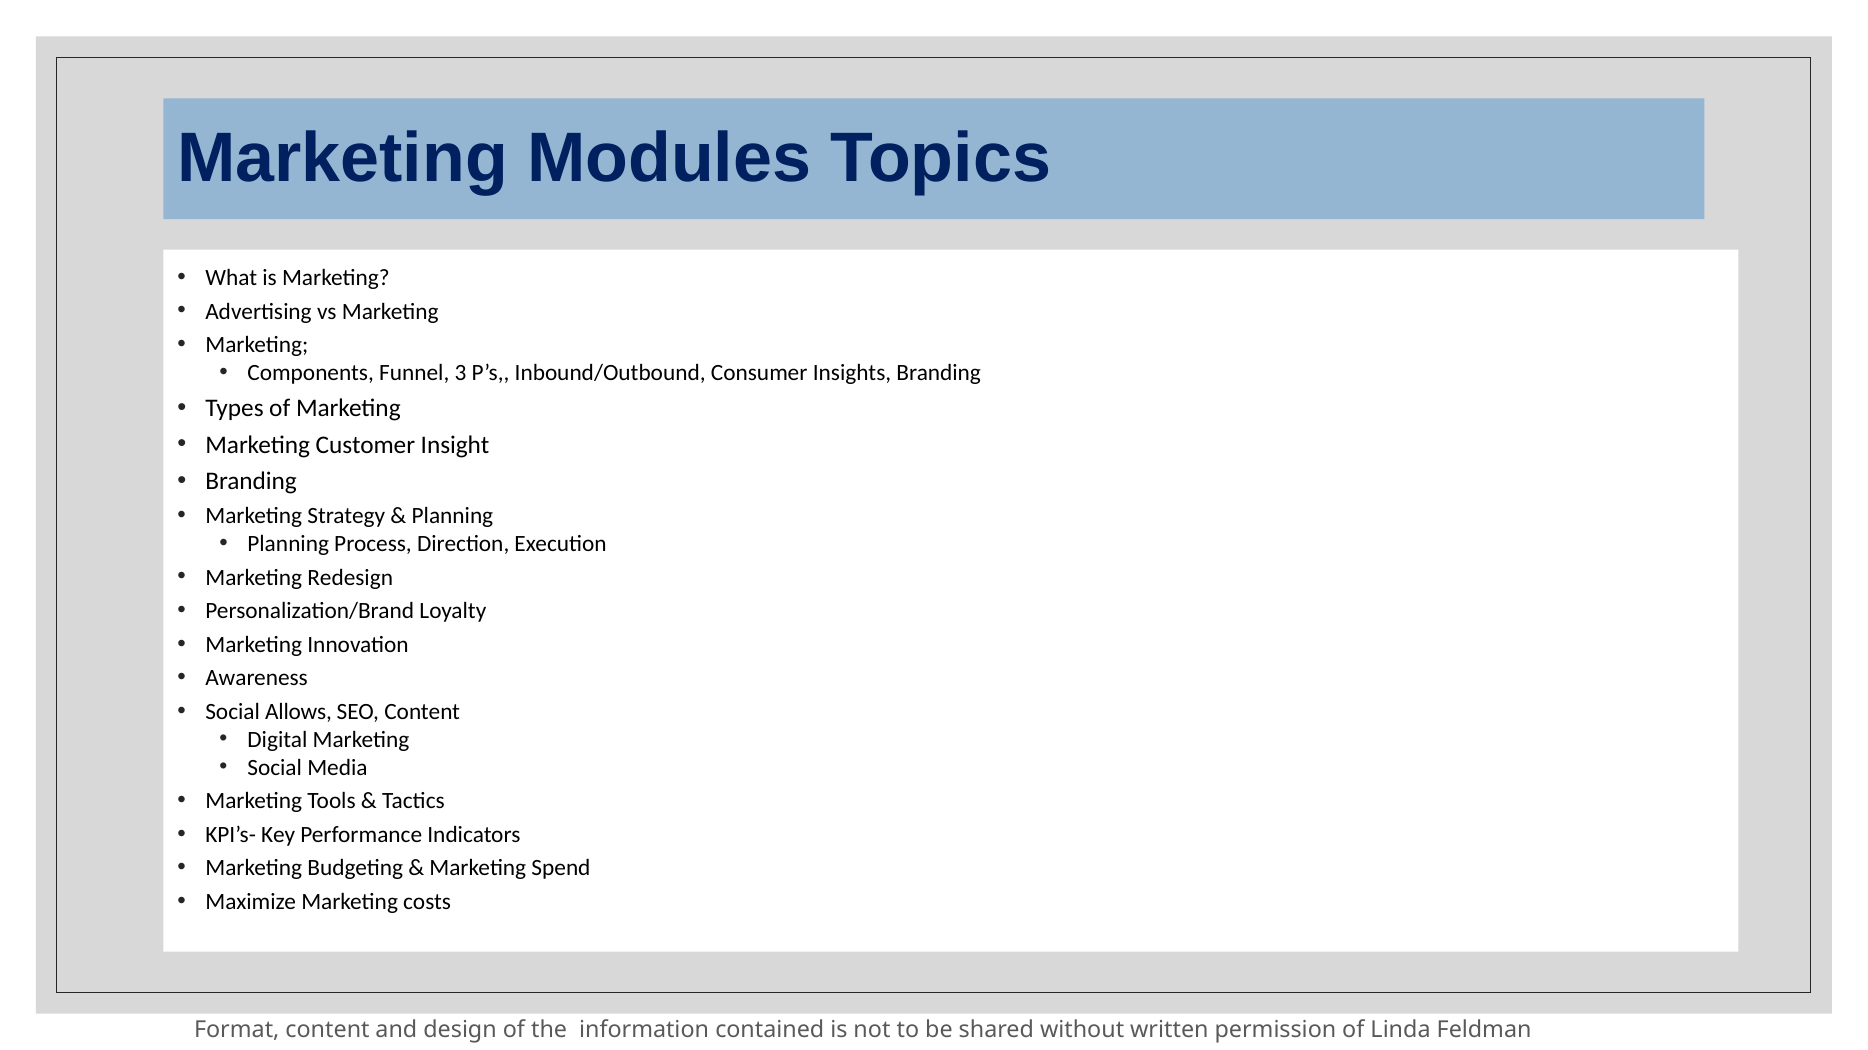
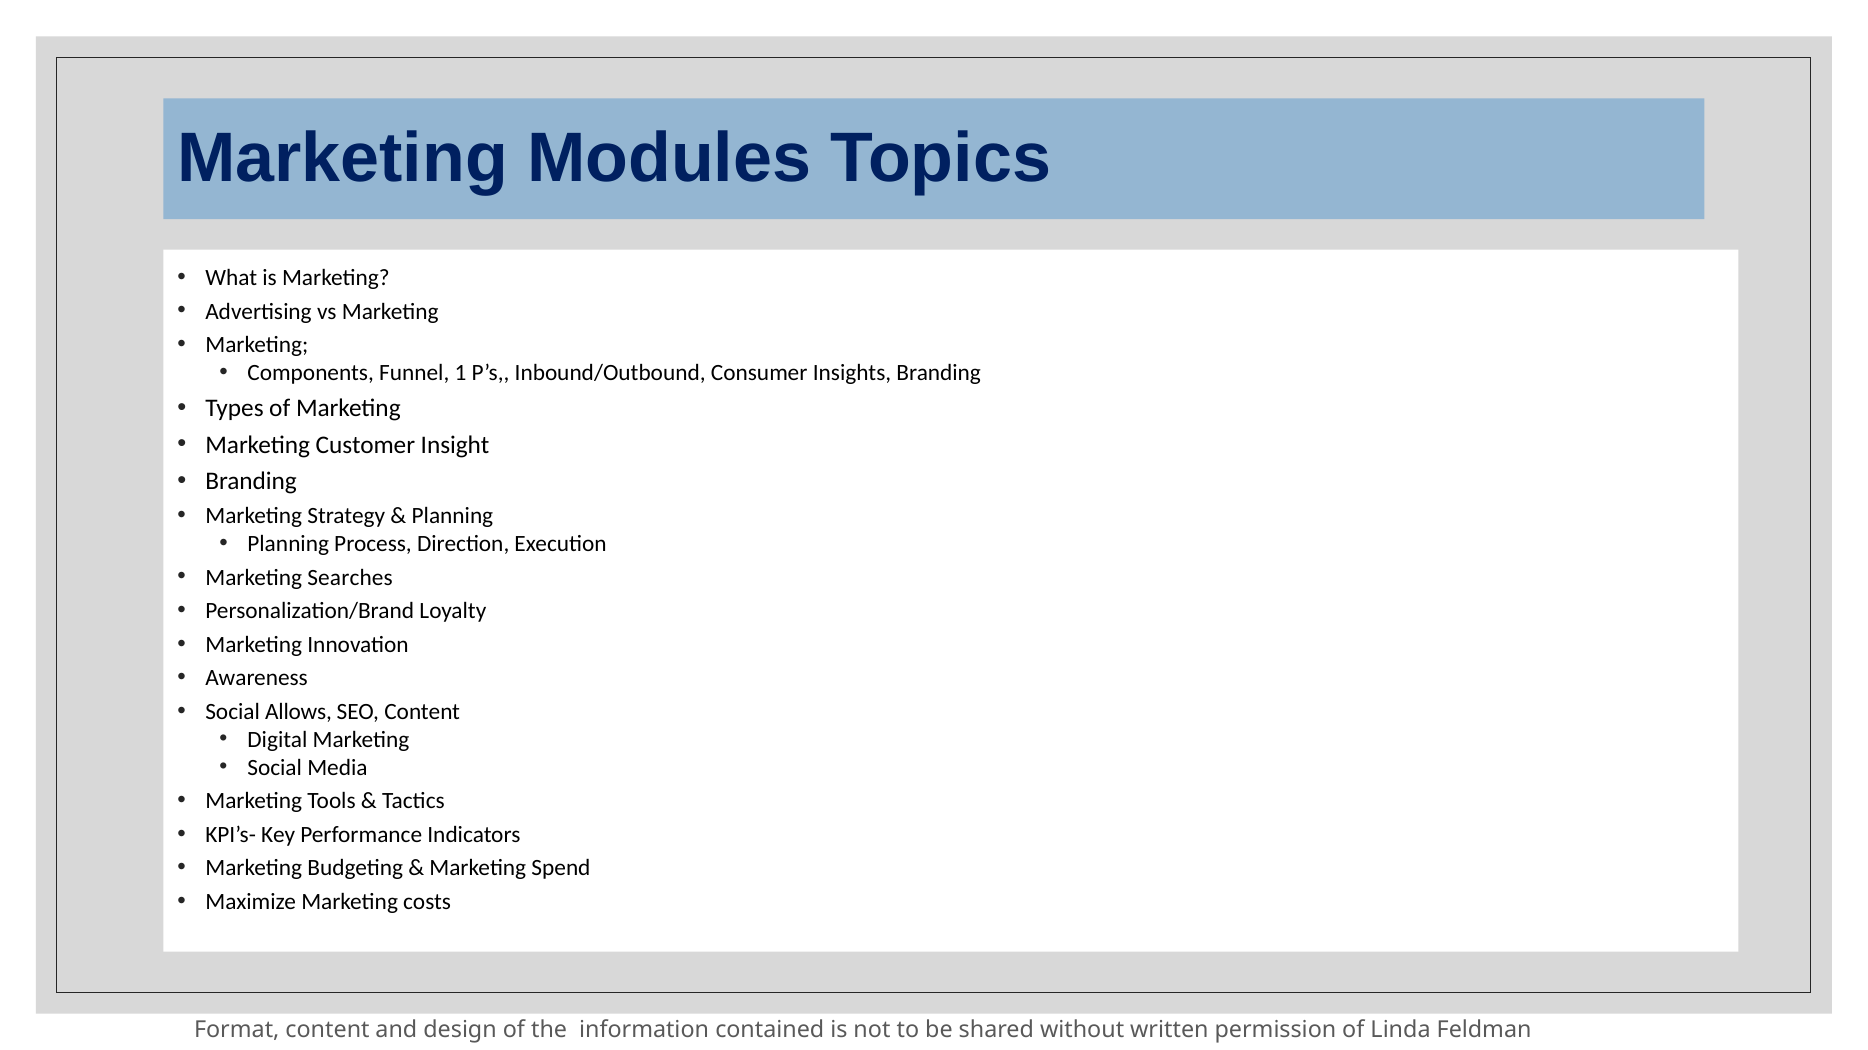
3: 3 -> 1
Redesign: Redesign -> Searches
